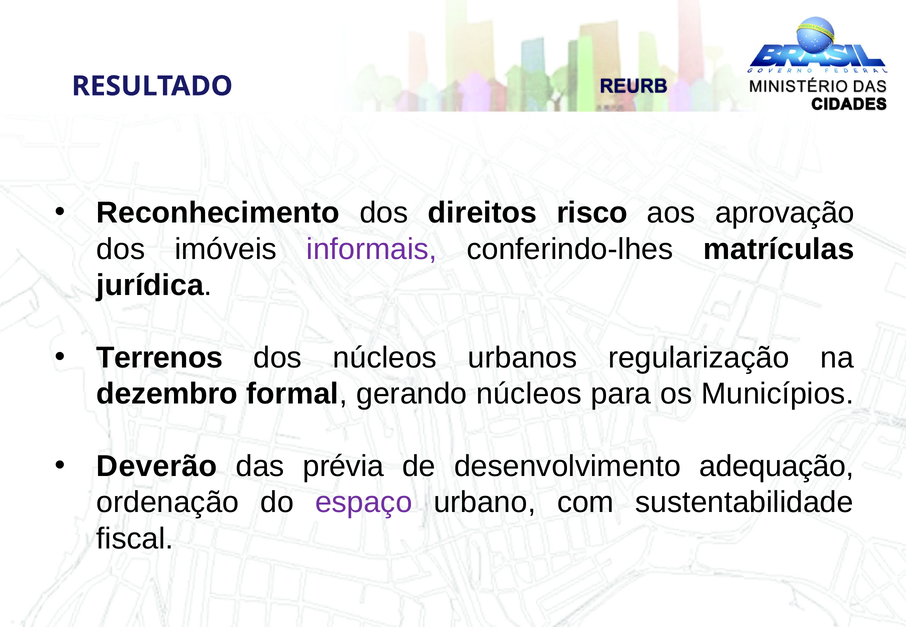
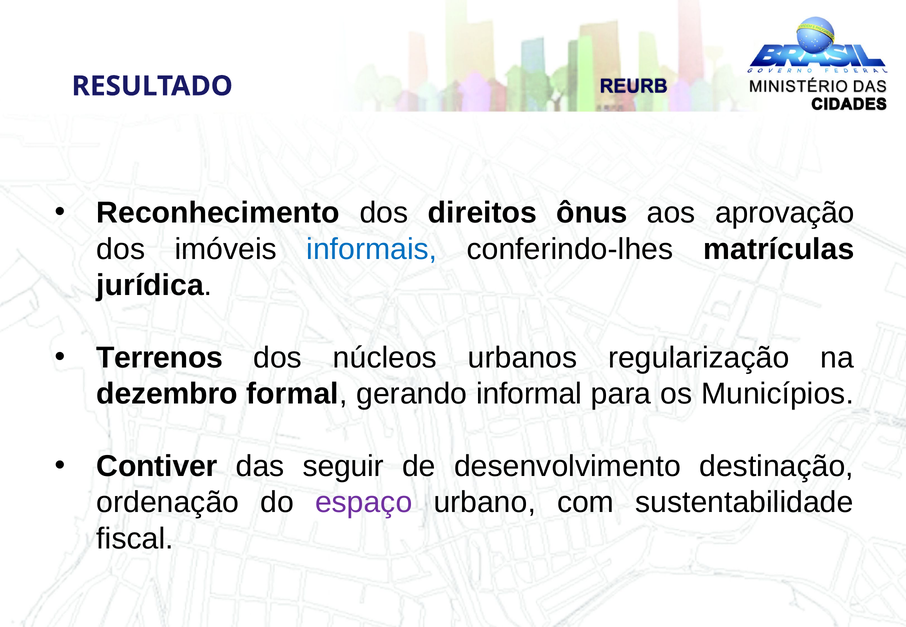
risco: risco -> ônus
informais colour: purple -> blue
gerando núcleos: núcleos -> informal
Deverão: Deverão -> Contiver
prévia: prévia -> seguir
adequação: adequação -> destinação
